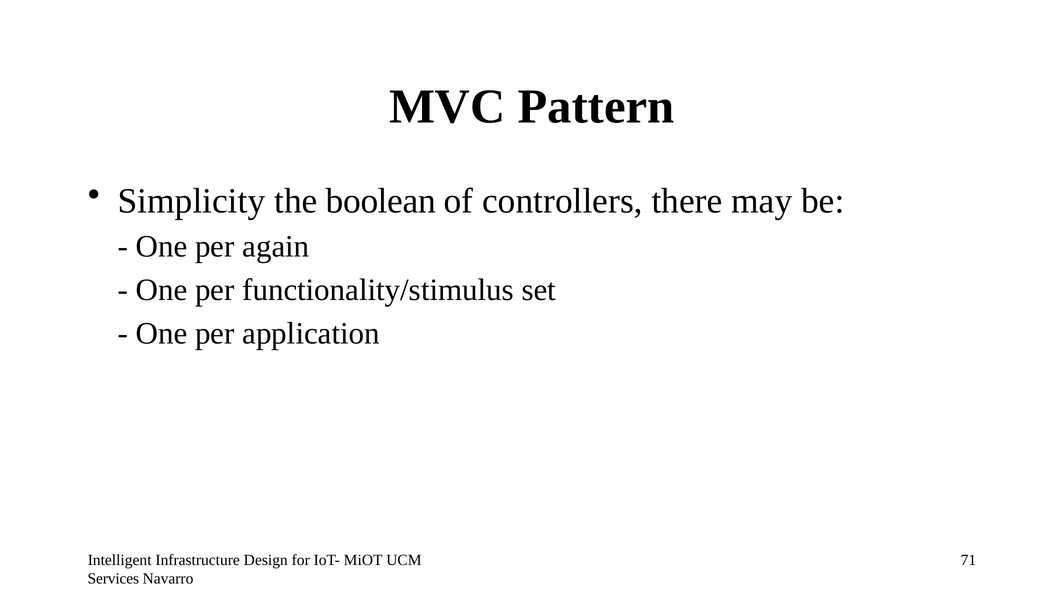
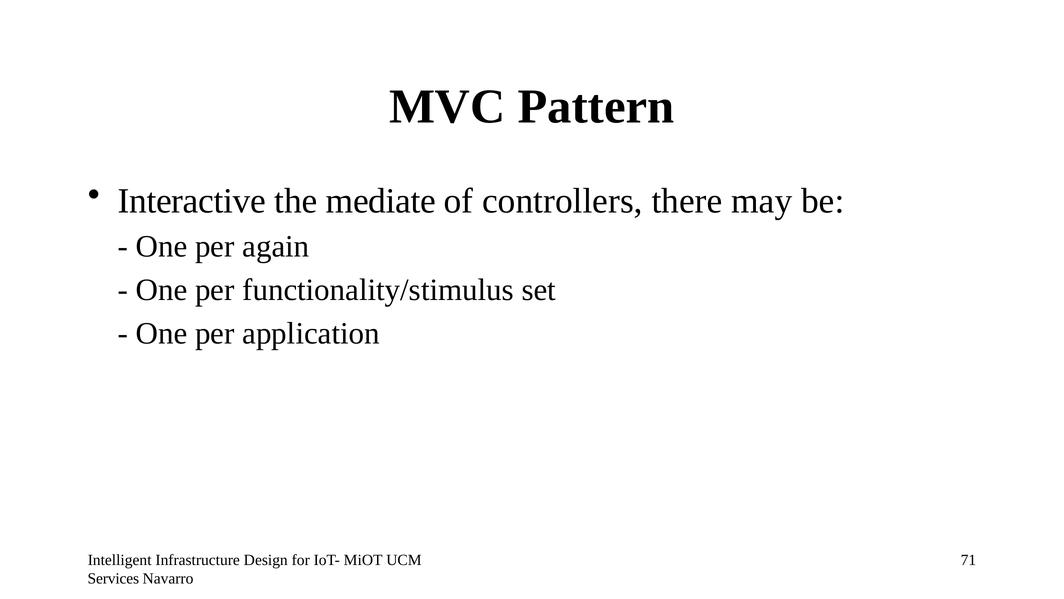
Simplicity: Simplicity -> Interactive
boolean: boolean -> mediate
